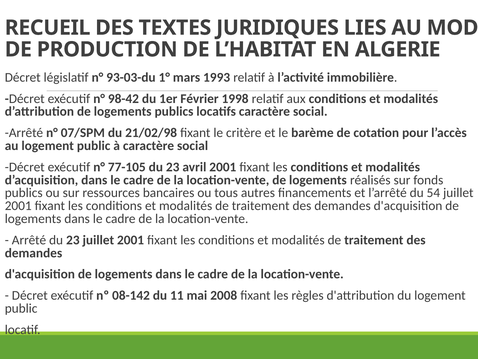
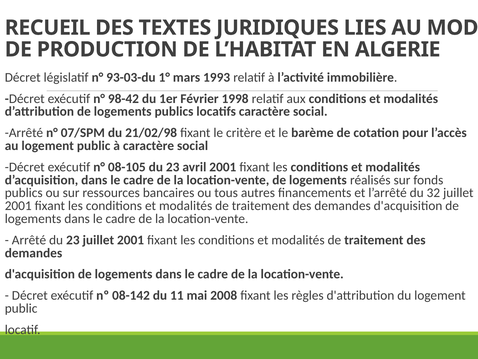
77-105: 77-105 -> 08-105
54: 54 -> 32
